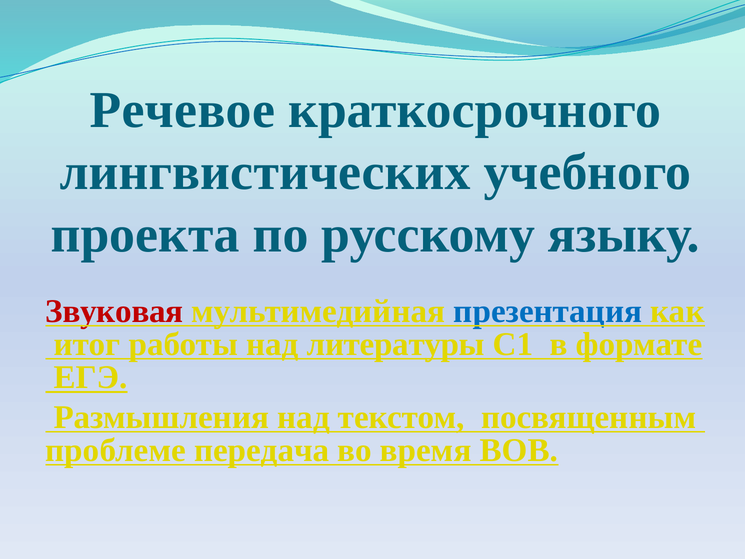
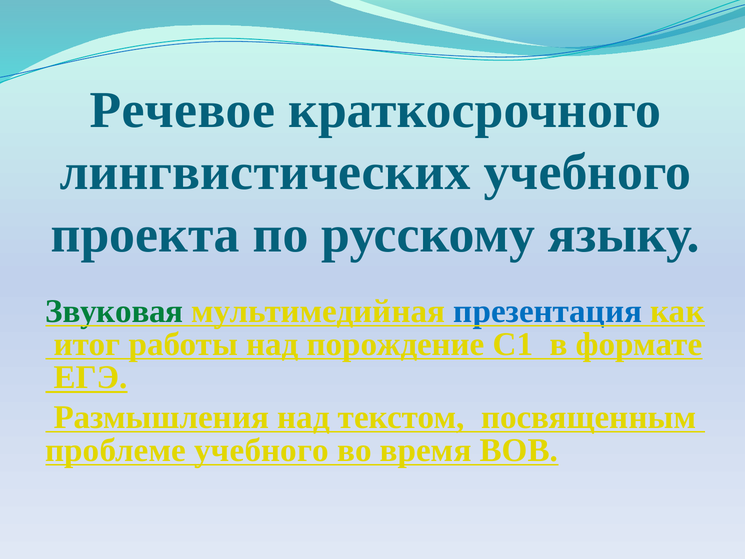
Звуковая colour: red -> green
литературы: литературы -> порождение
проблеме передача: передача -> учебного
